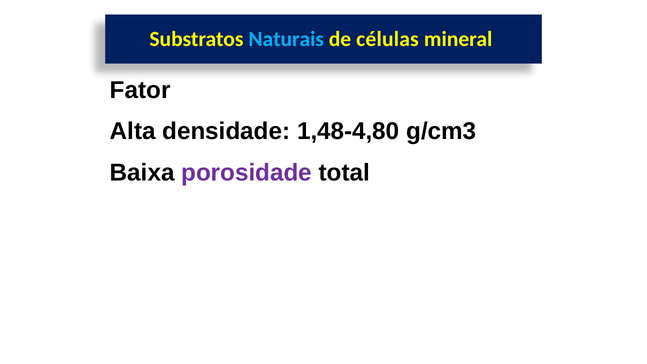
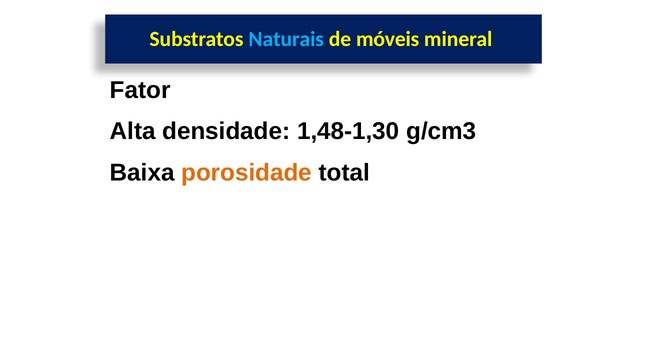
células: células -> móveis
1,48-4,80: 1,48-4,80 -> 1,48-1,30
porosidade colour: purple -> orange
